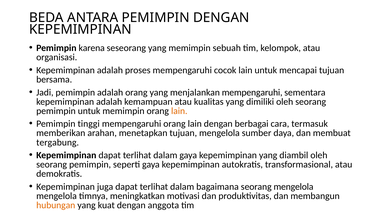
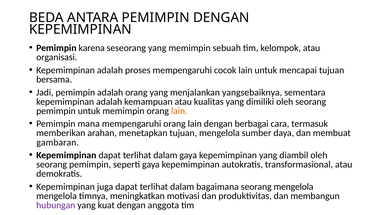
menjalankan mempengaruhi: mempengaruhi -> yangsebaiknya
tinggi: tinggi -> mana
tergabung: tergabung -> gambaran
hubungan colour: orange -> purple
